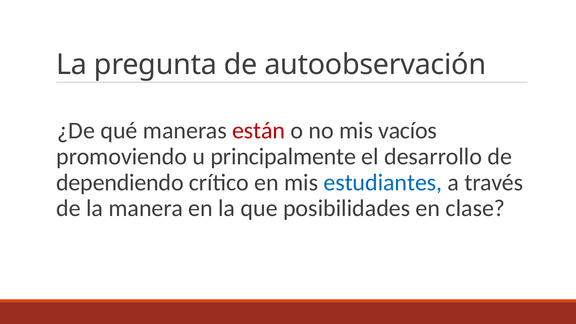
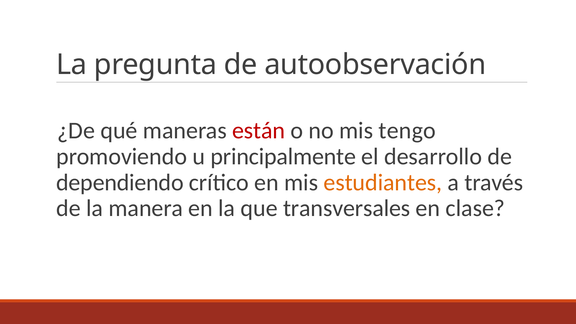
vacíos: vacíos -> tengo
estudiantes colour: blue -> orange
posibilidades: posibilidades -> transversales
